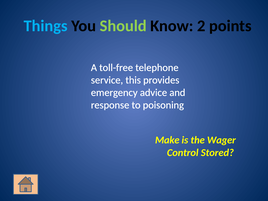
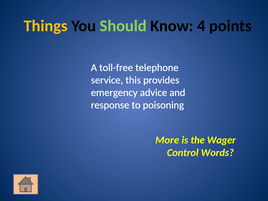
Things colour: light blue -> yellow
2: 2 -> 4
Make: Make -> More
Stored: Stored -> Words
